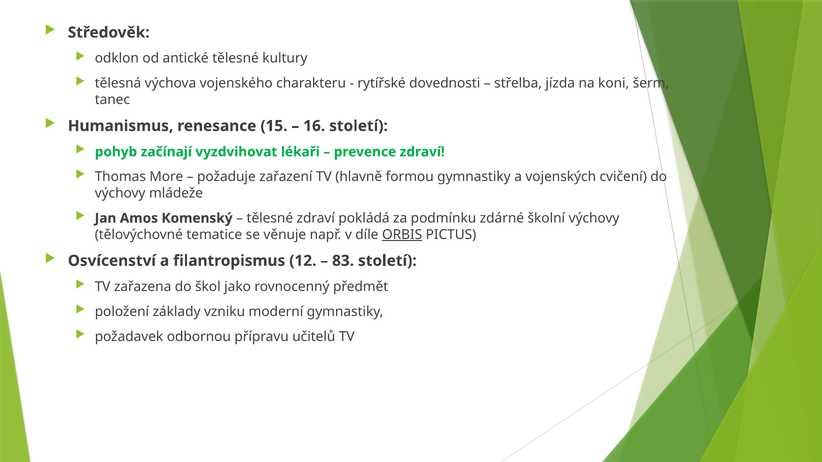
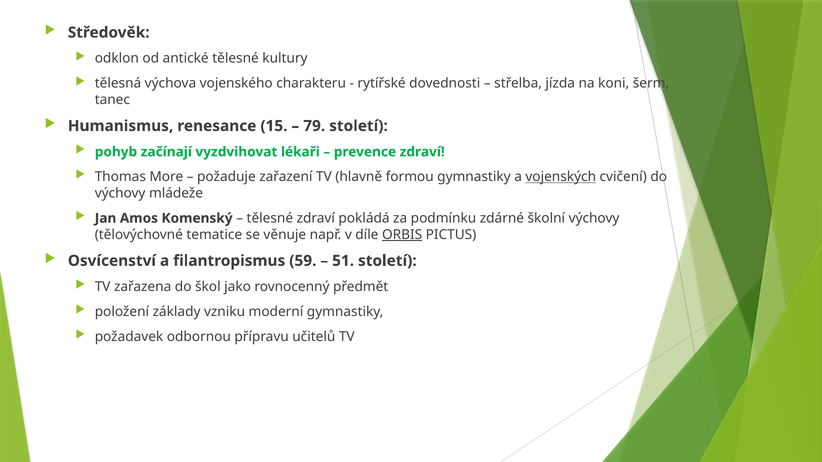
16: 16 -> 79
vojenských underline: none -> present
12: 12 -> 59
83: 83 -> 51
